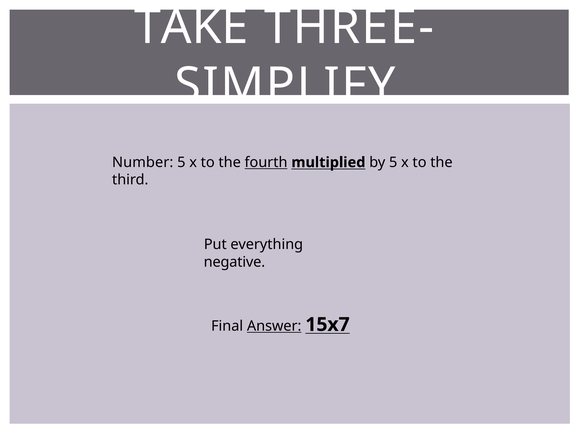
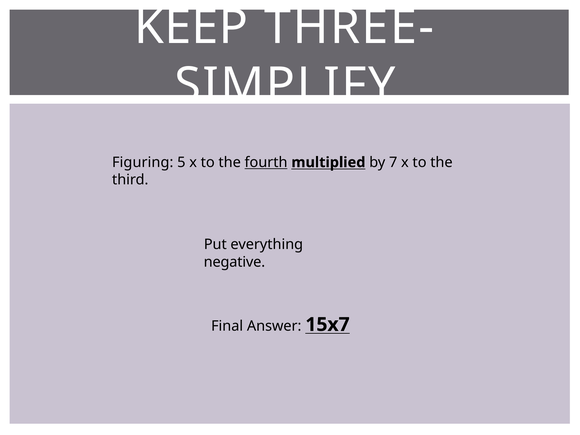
TAKE: TAKE -> KEEP
Number: Number -> Figuring
by 5: 5 -> 7
Answer underline: present -> none
